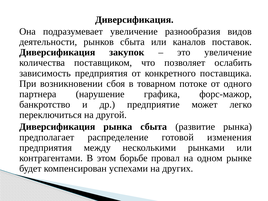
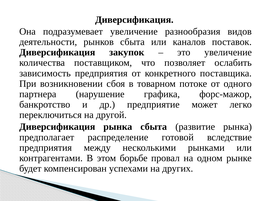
изменения: изменения -> вследствие
